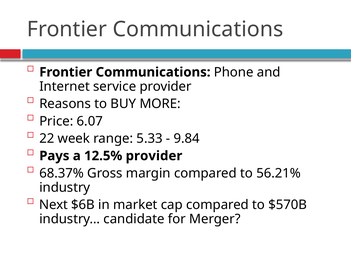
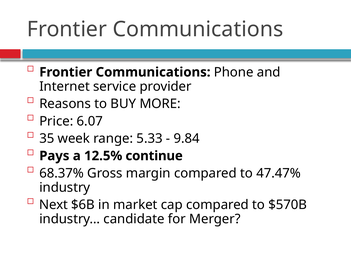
22: 22 -> 35
12.5% provider: provider -> continue
56.21%: 56.21% -> 47.47%
